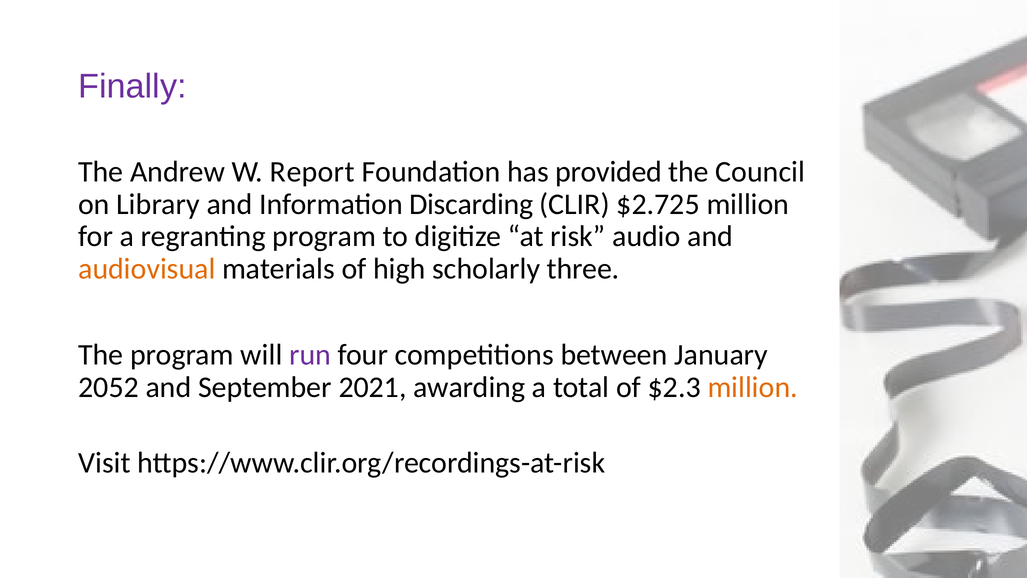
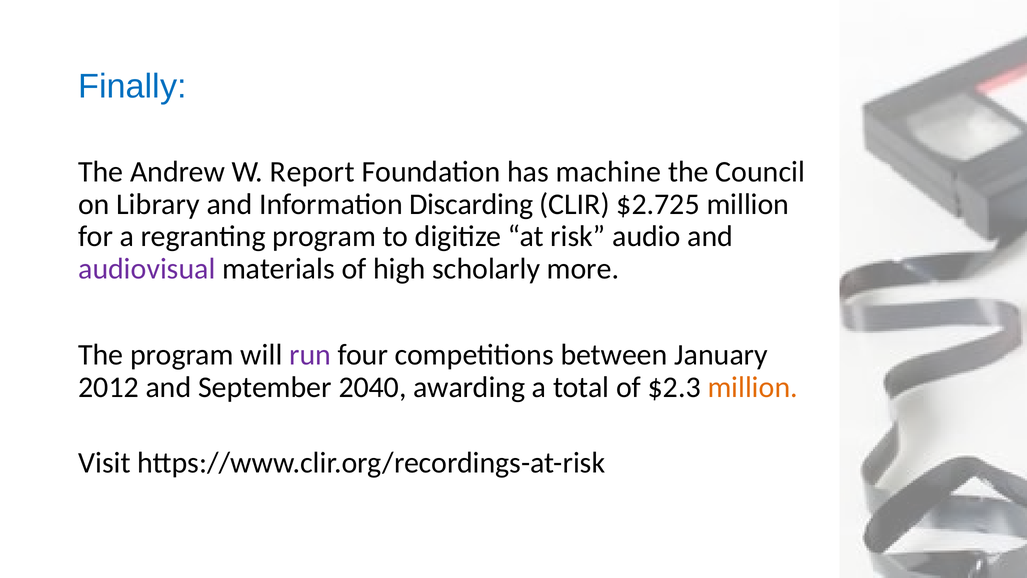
Finally colour: purple -> blue
provided: provided -> machine
audiovisual colour: orange -> purple
three: three -> more
2052: 2052 -> 2012
2021: 2021 -> 2040
